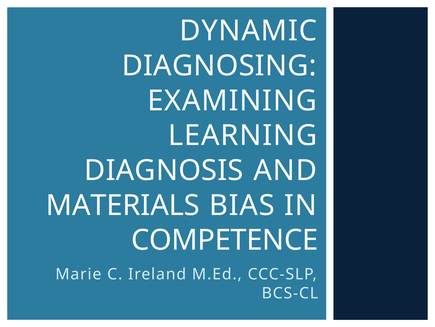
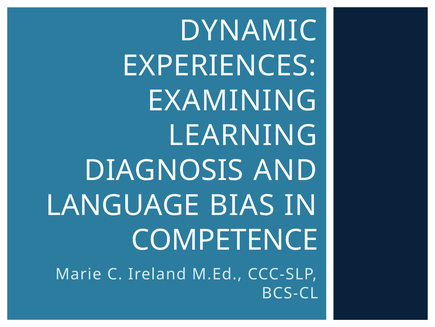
DIAGNOSING: DIAGNOSING -> EXPERIENCES
MATERIALS: MATERIALS -> LANGUAGE
